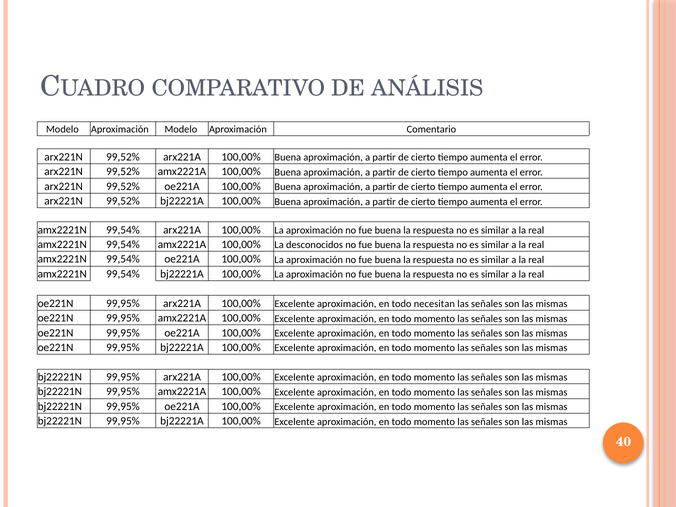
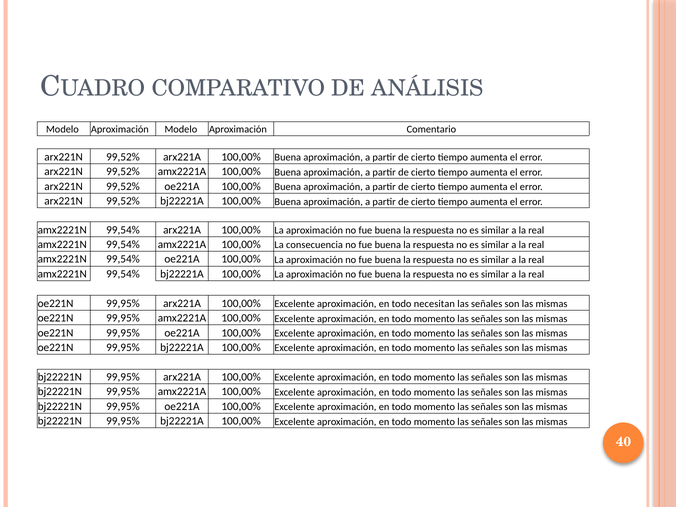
desconocidos: desconocidos -> consecuencia
